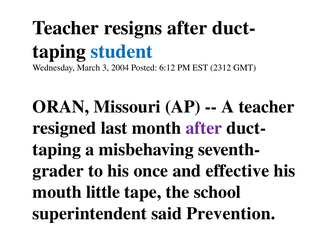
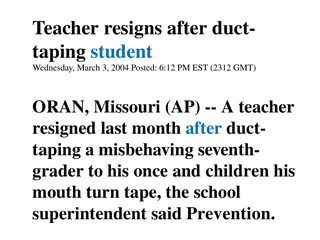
after at (204, 128) colour: purple -> blue
effective: effective -> children
little: little -> turn
